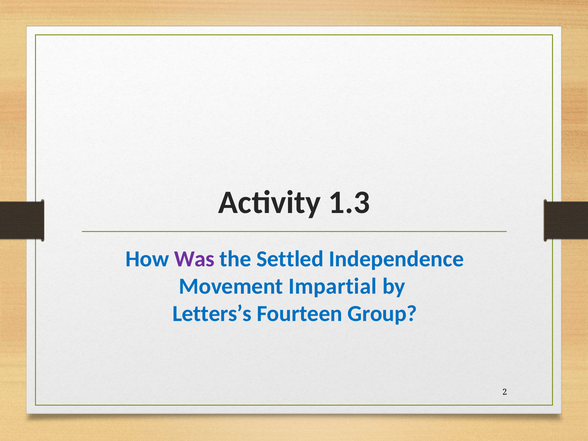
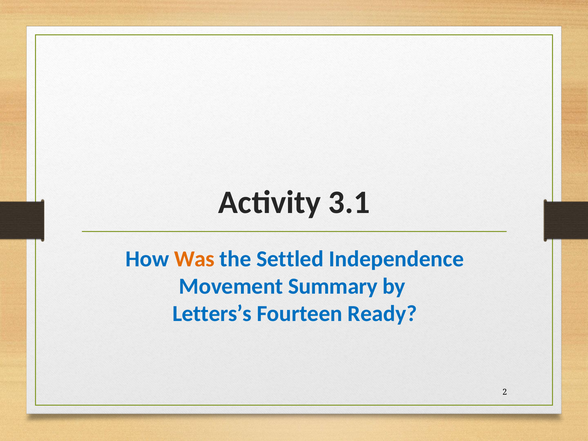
1.3: 1.3 -> 3.1
Was colour: purple -> orange
Impartial: Impartial -> Summary
Group: Group -> Ready
